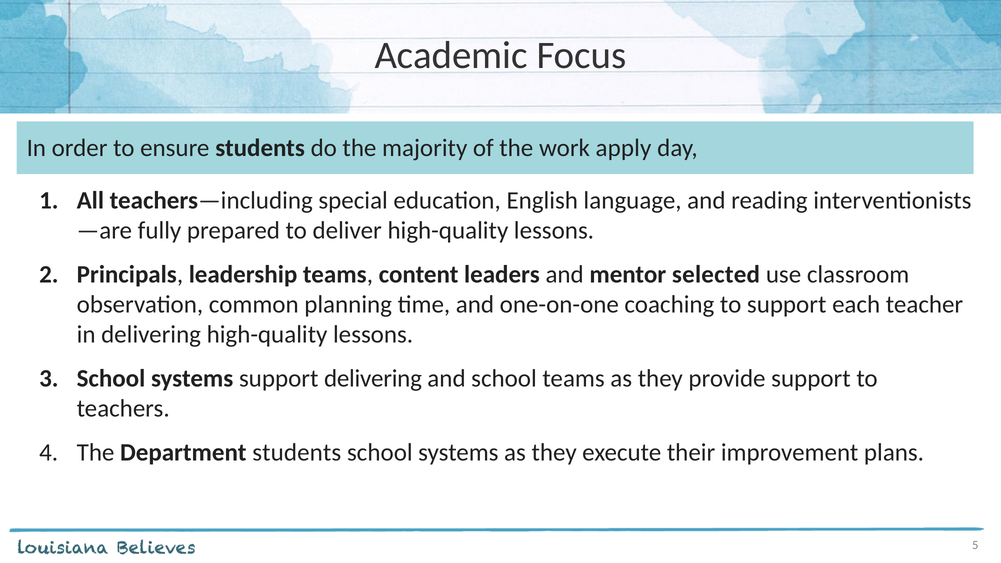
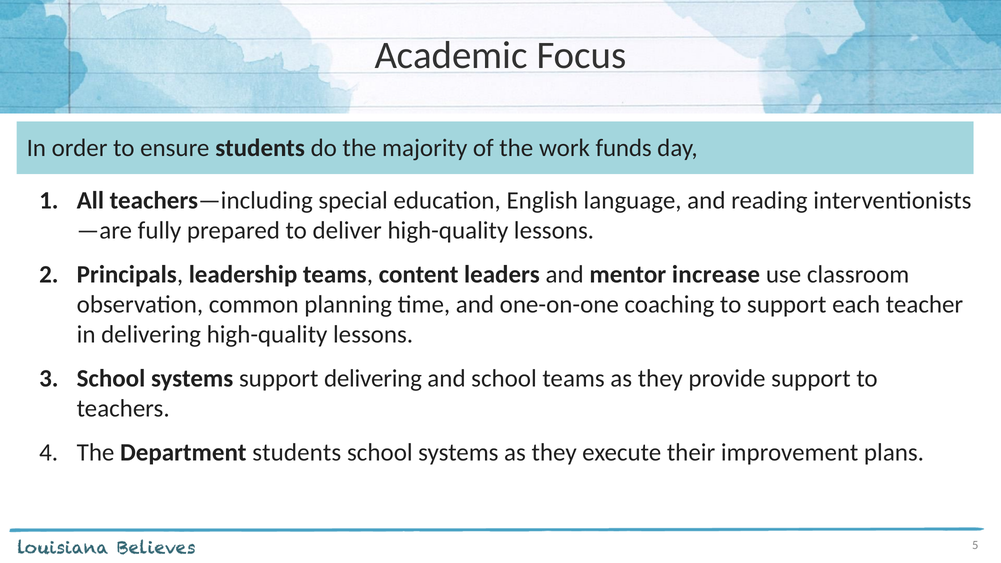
apply: apply -> funds
selected: selected -> increase
